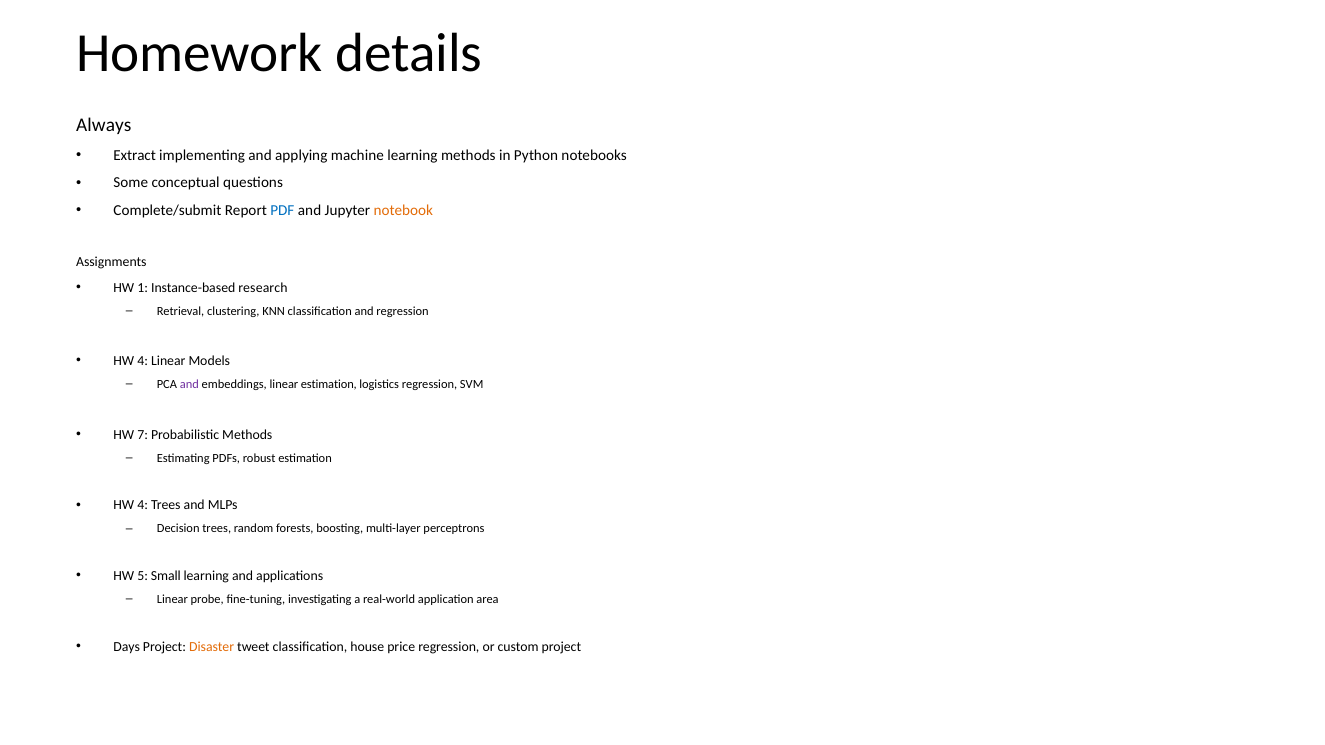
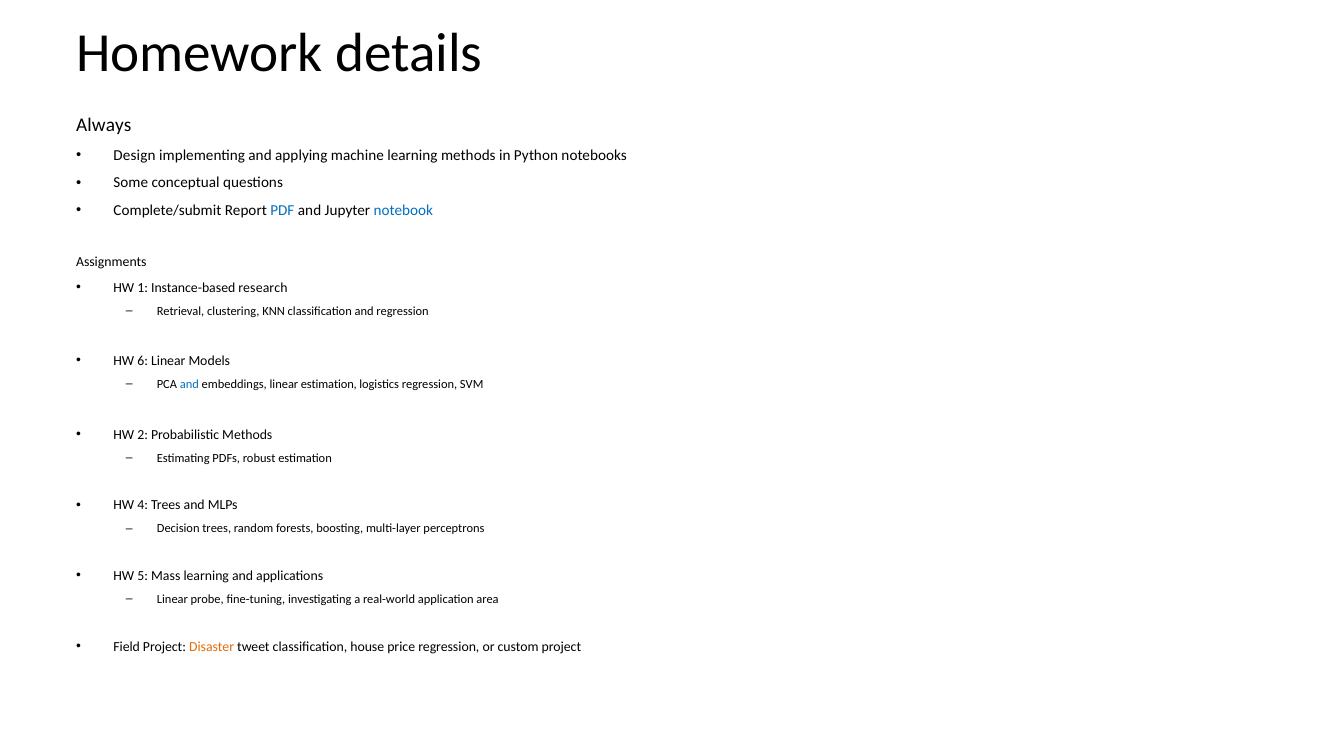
Extract: Extract -> Design
notebook colour: orange -> blue
4 at (143, 361): 4 -> 6
and at (189, 385) colour: purple -> blue
7: 7 -> 2
Small: Small -> Mass
Days: Days -> Field
